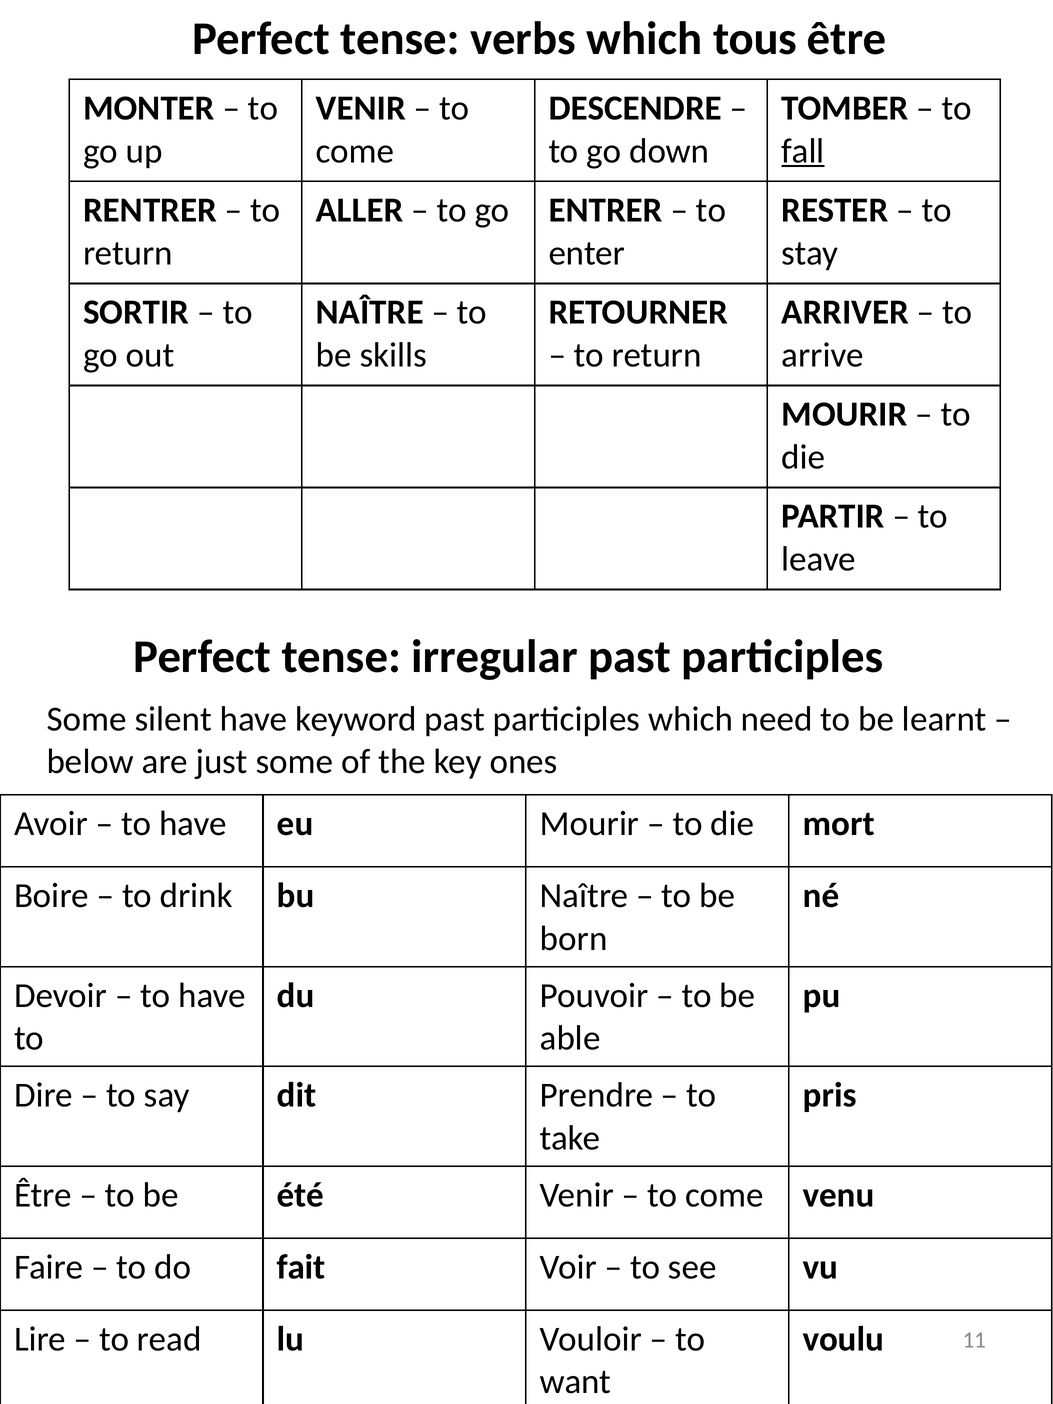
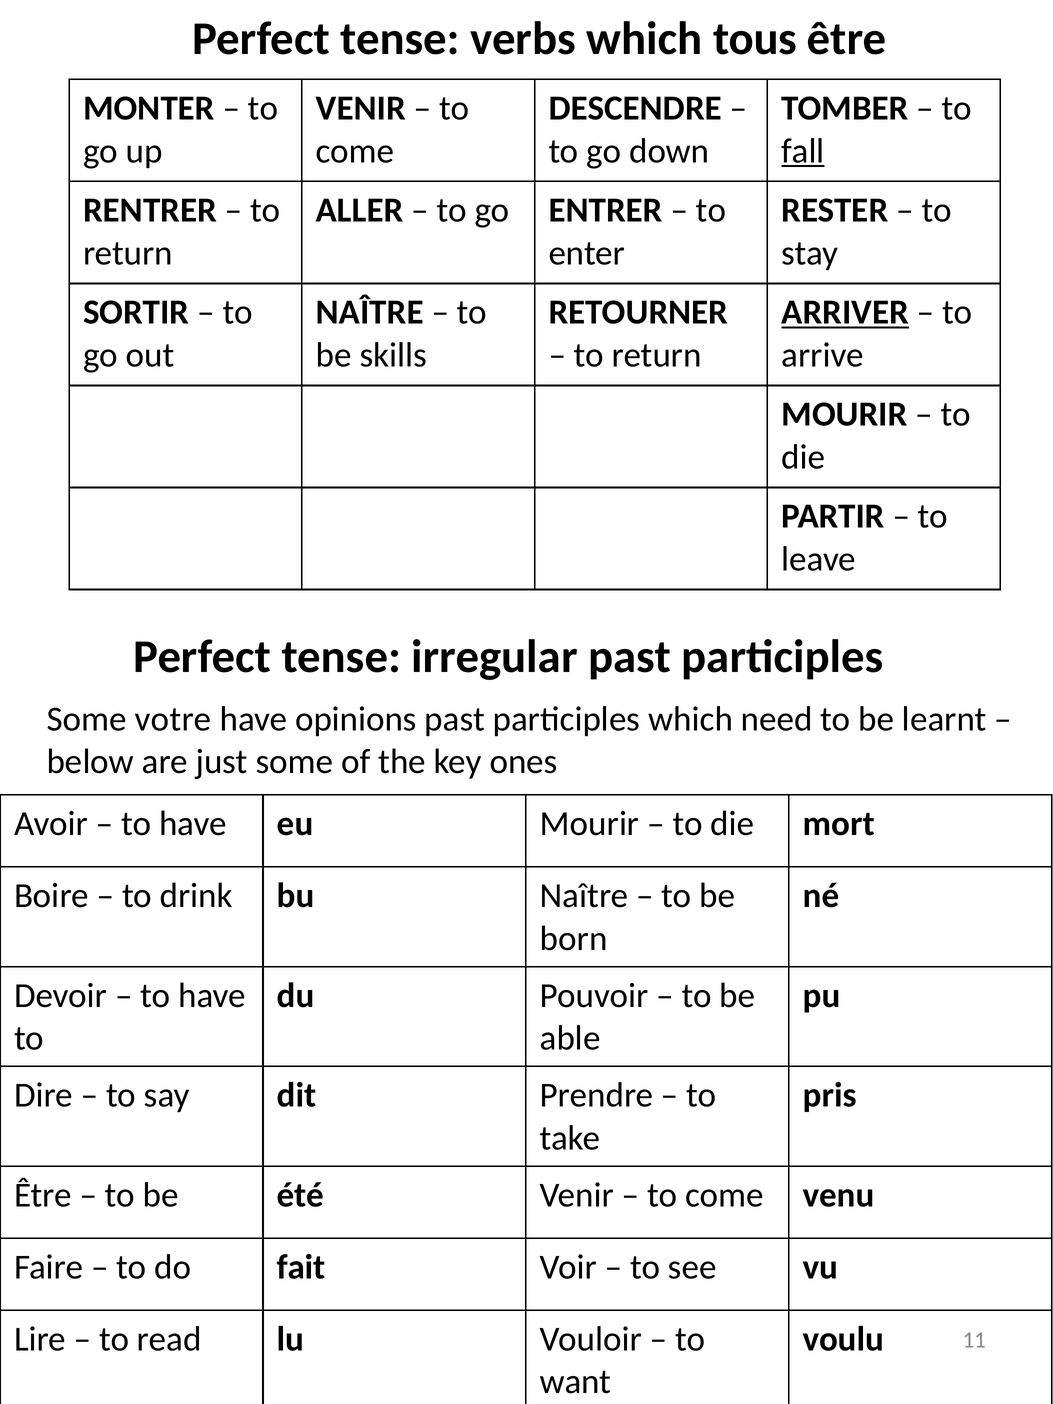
ARRIVER underline: none -> present
silent: silent -> votre
keyword: keyword -> opinions
